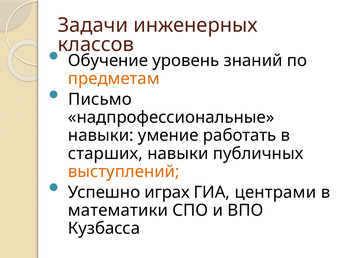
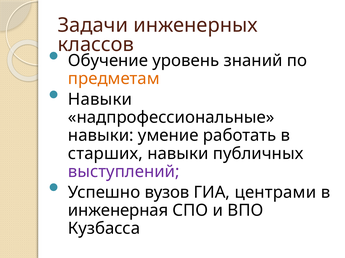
Письмо at (100, 100): Письмо -> Навыки
выступлений colour: orange -> purple
играх: играх -> вузов
математики: математики -> инженерная
